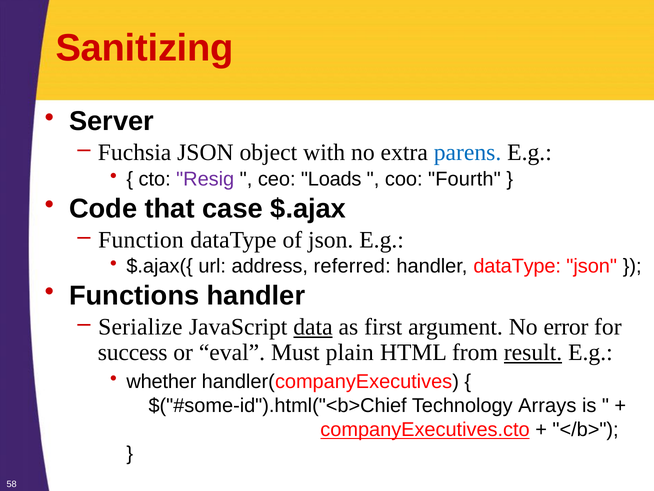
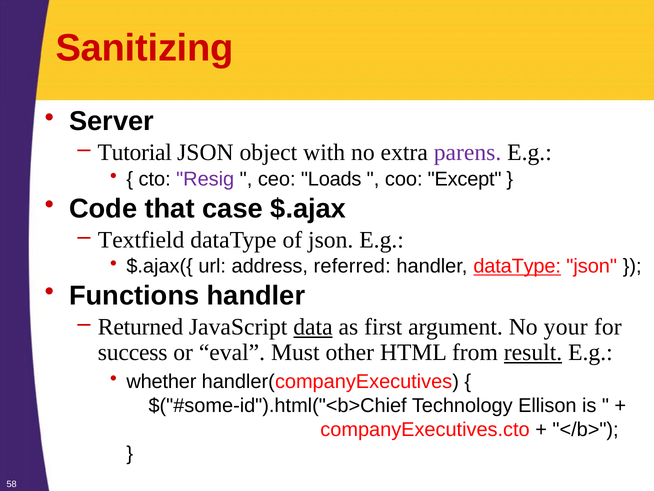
Fuchsia: Fuchsia -> Tutorial
parens colour: blue -> purple
Fourth: Fourth -> Except
Function: Function -> Textfield
dataType at (517, 266) underline: none -> present
Serialize: Serialize -> Returned
error: error -> your
plain: plain -> other
Arrays: Arrays -> Ellison
companyExecutives.cto underline: present -> none
